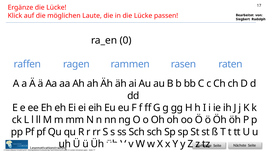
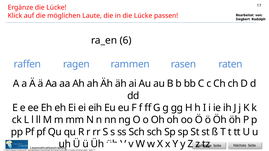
0: 0 -> 6
